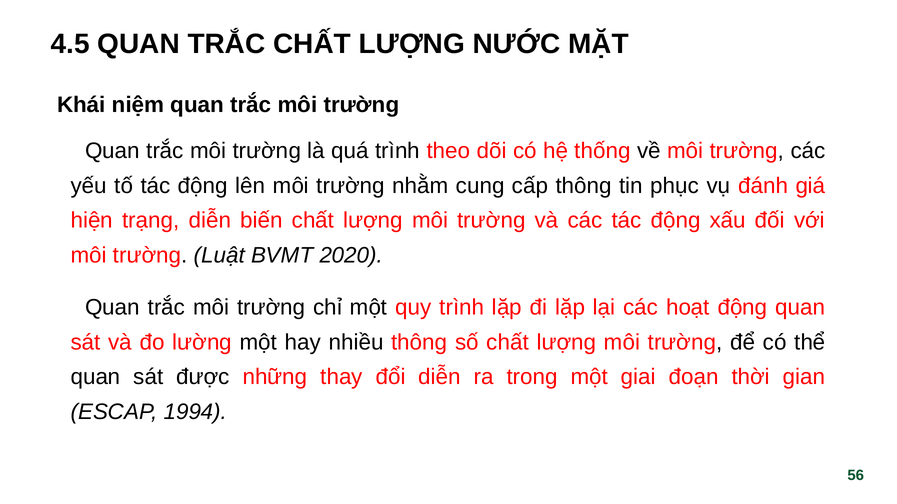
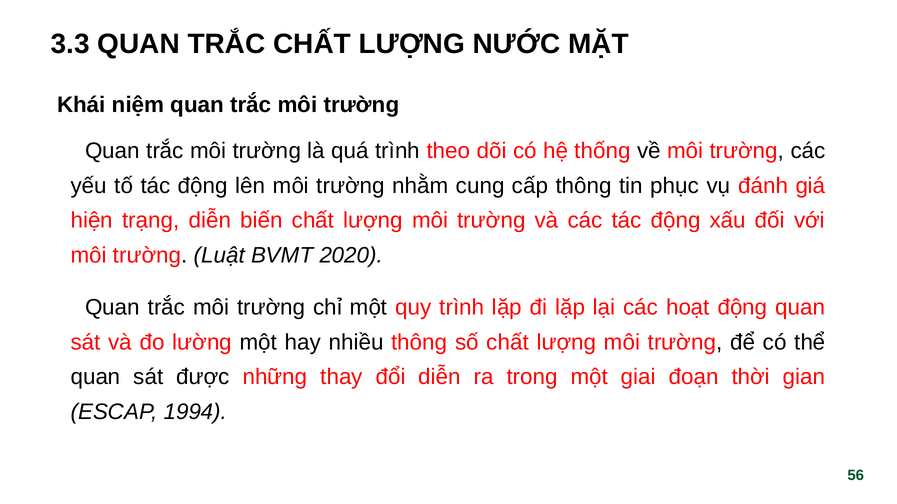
4.5: 4.5 -> 3.3
